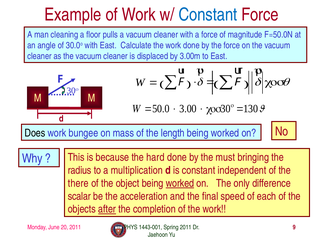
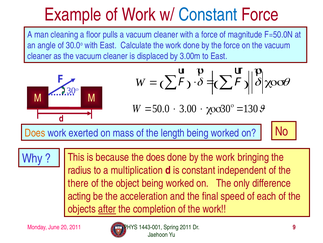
Does at (35, 133) colour: black -> orange
bungee: bungee -> exerted
the hard: hard -> does
by the must: must -> work
worked at (180, 183) underline: present -> none
scalar: scalar -> acting
